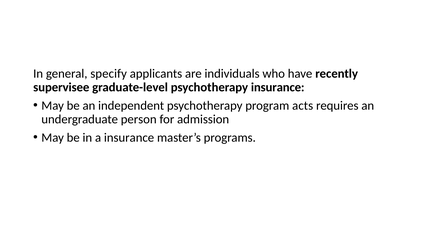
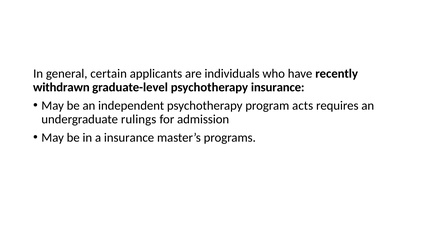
specify: specify -> certain
supervisee: supervisee -> withdrawn
person: person -> rulings
